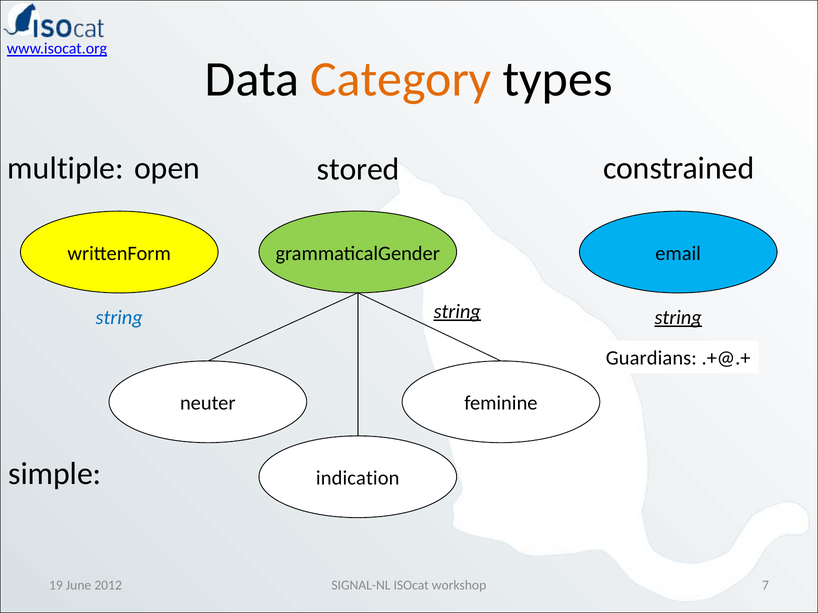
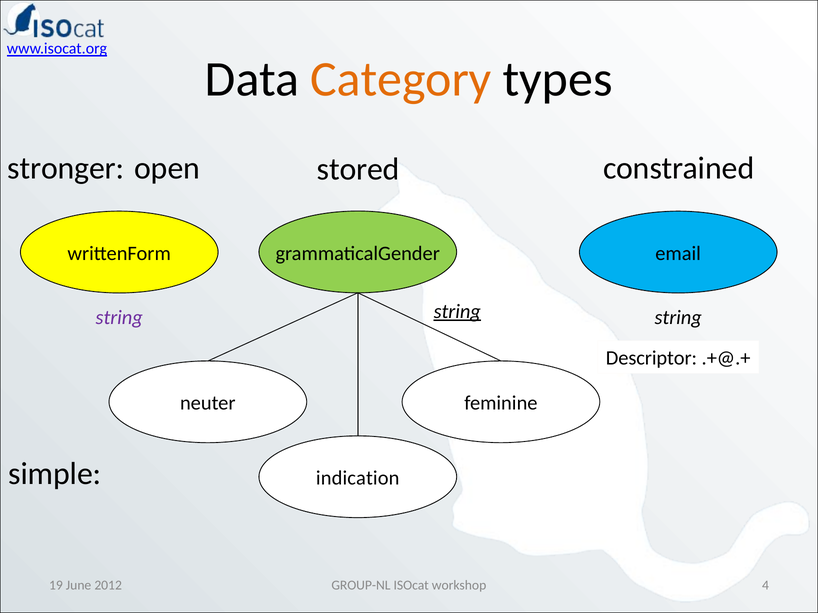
multiple: multiple -> stronger
string at (119, 318) colour: blue -> purple
string at (678, 318) underline: present -> none
Guardians: Guardians -> Descriptor
SIGNAL-NL: SIGNAL-NL -> GROUP-NL
7: 7 -> 4
